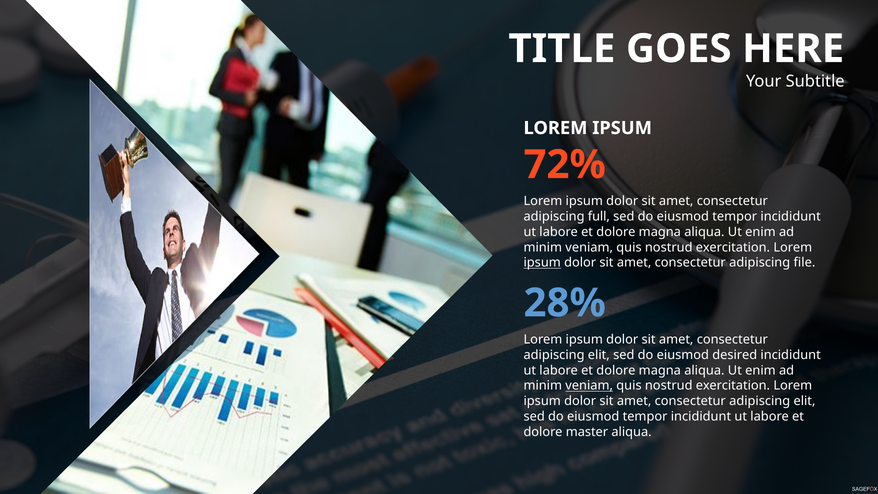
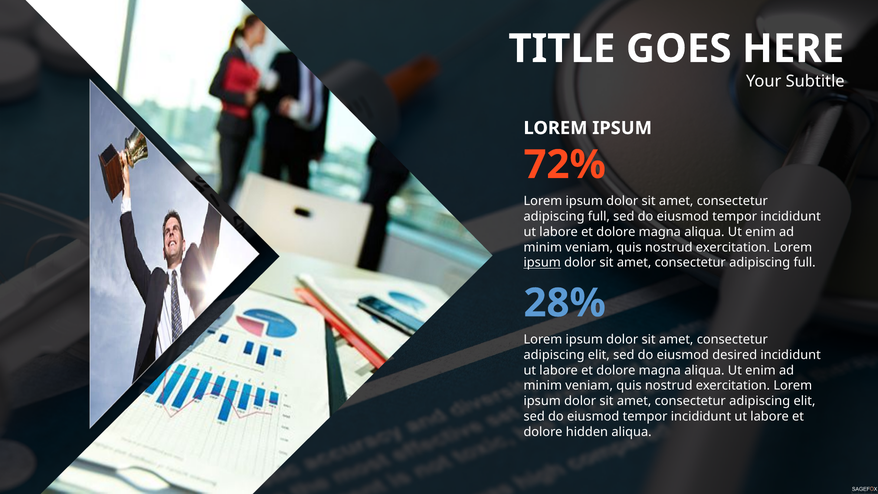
file at (804, 263): file -> full
veniam at (589, 386) underline: present -> none
master: master -> hidden
